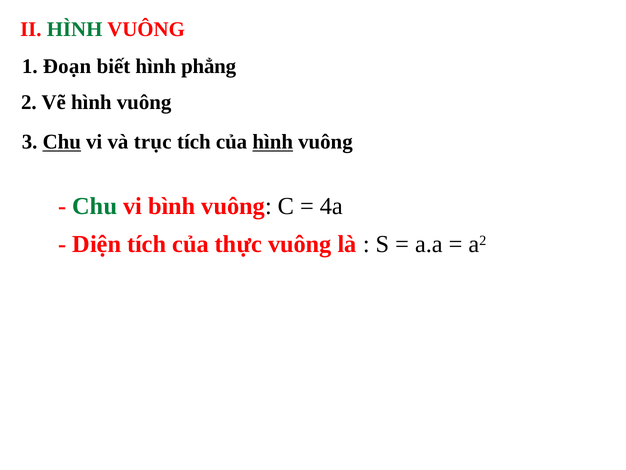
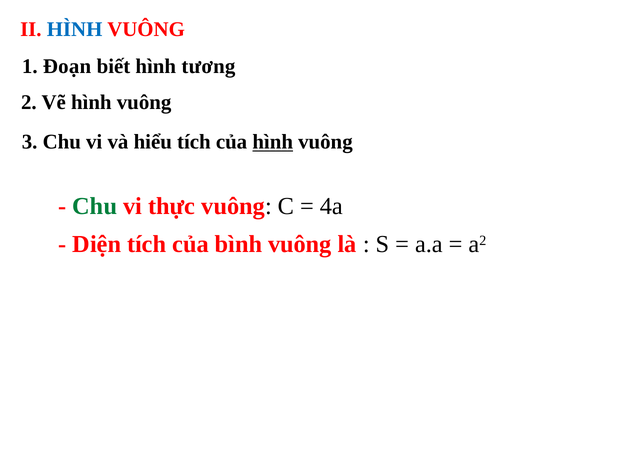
HÌNH at (75, 30) colour: green -> blue
phẳng: phẳng -> tương
Chu at (62, 142) underline: present -> none
trục: trục -> hiểu
bình: bình -> thực
thực: thực -> bình
